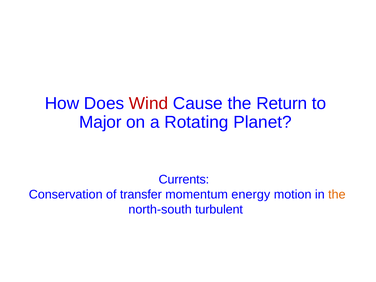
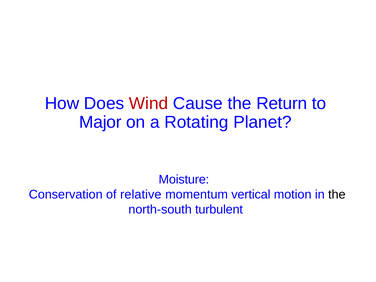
Currents: Currents -> Moisture
transfer: transfer -> relative
energy: energy -> vertical
the at (337, 194) colour: orange -> black
